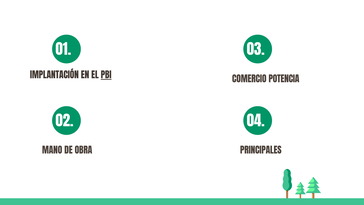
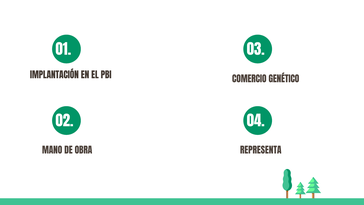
PBI underline: present -> none
POTENCIA: POTENCIA -> GENÉTICO
PRINCIPALES: PRINCIPALES -> REPRESENTA
